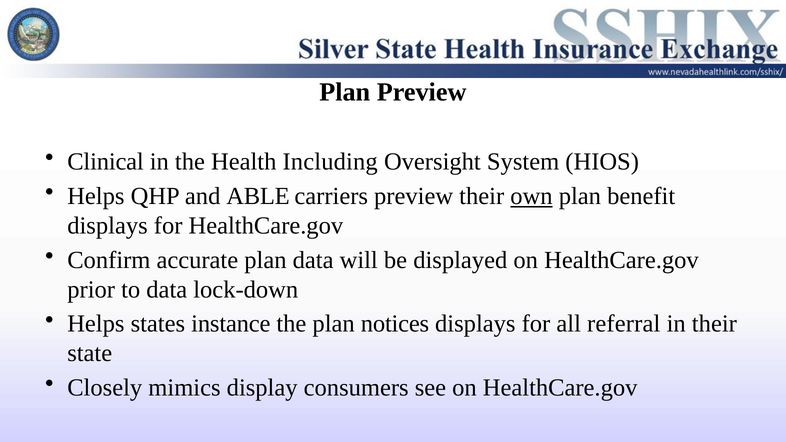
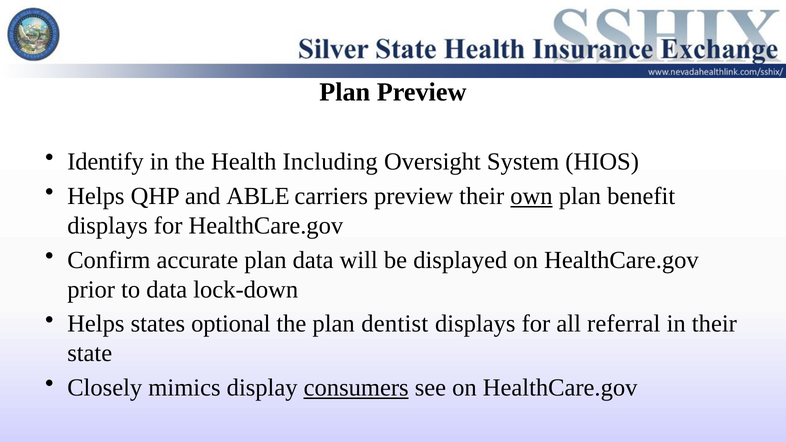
Clinical: Clinical -> Identify
instance: instance -> optional
notices: notices -> dentist
consumers underline: none -> present
